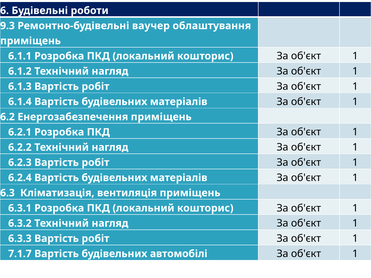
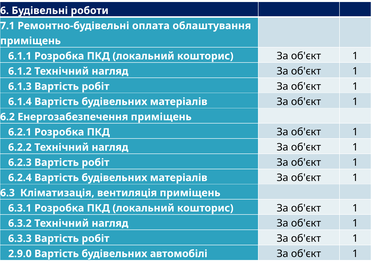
9.3: 9.3 -> 7.1
ваучер: ваучер -> оплата
7.1.7: 7.1.7 -> 2.9.0
